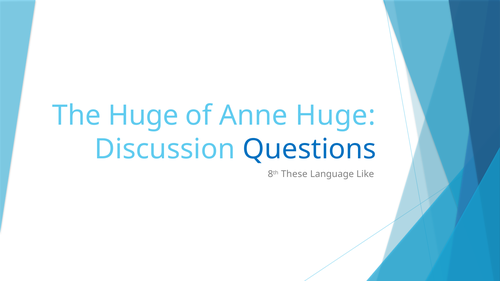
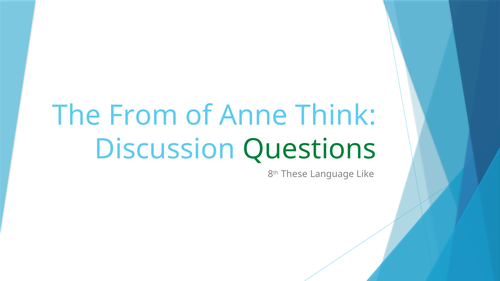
The Huge: Huge -> From
Anne Huge: Huge -> Think
Questions colour: blue -> green
